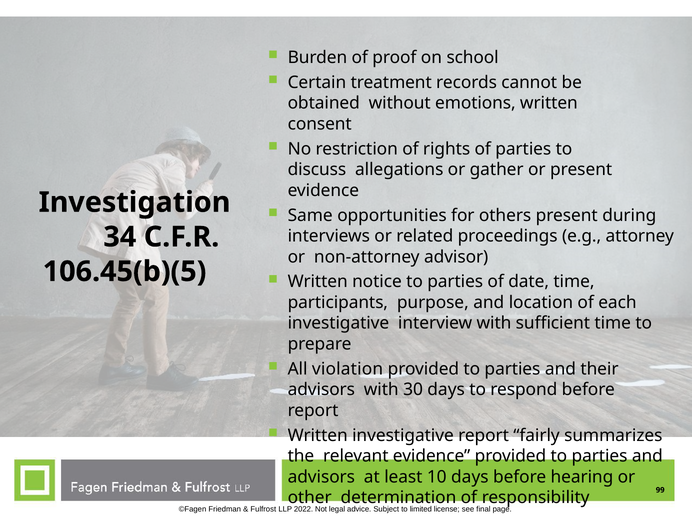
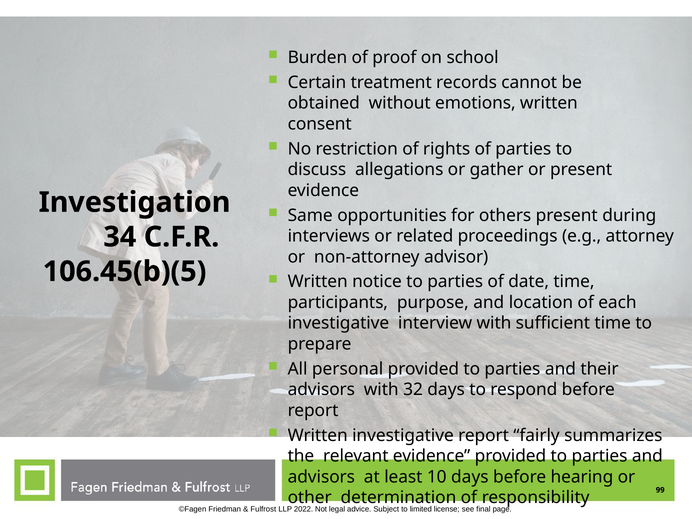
violation: violation -> personal
30: 30 -> 32
